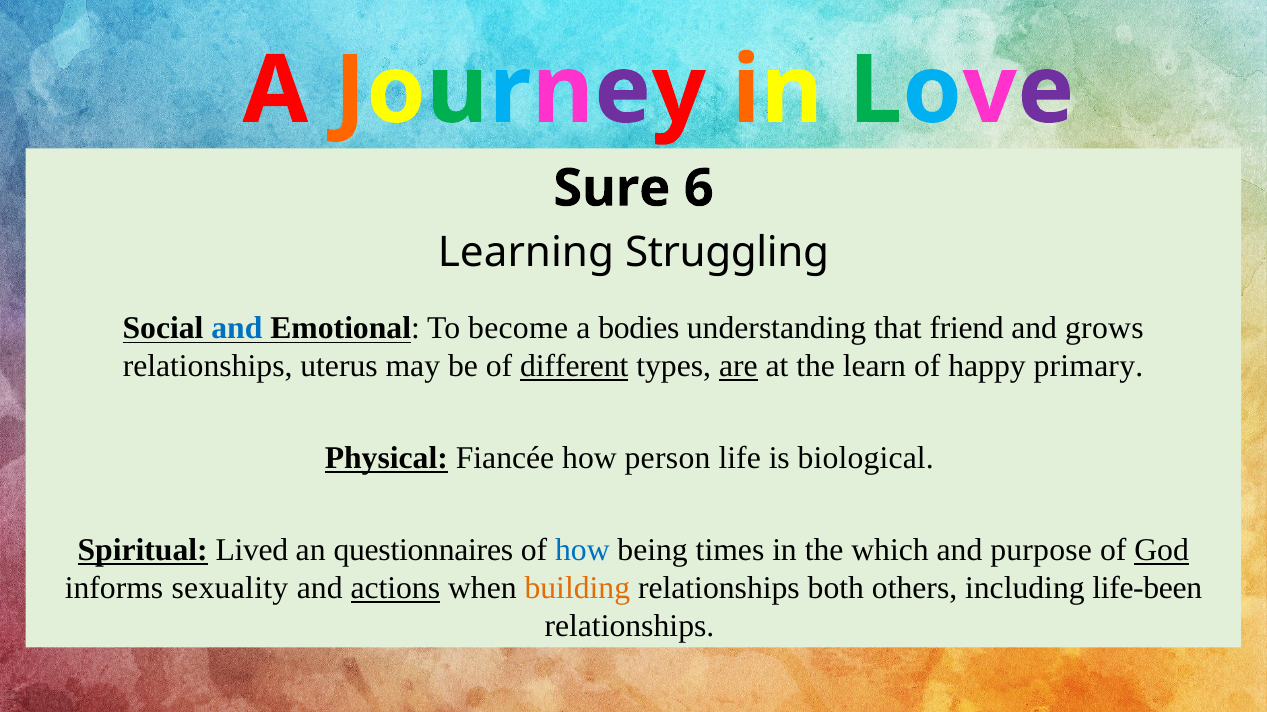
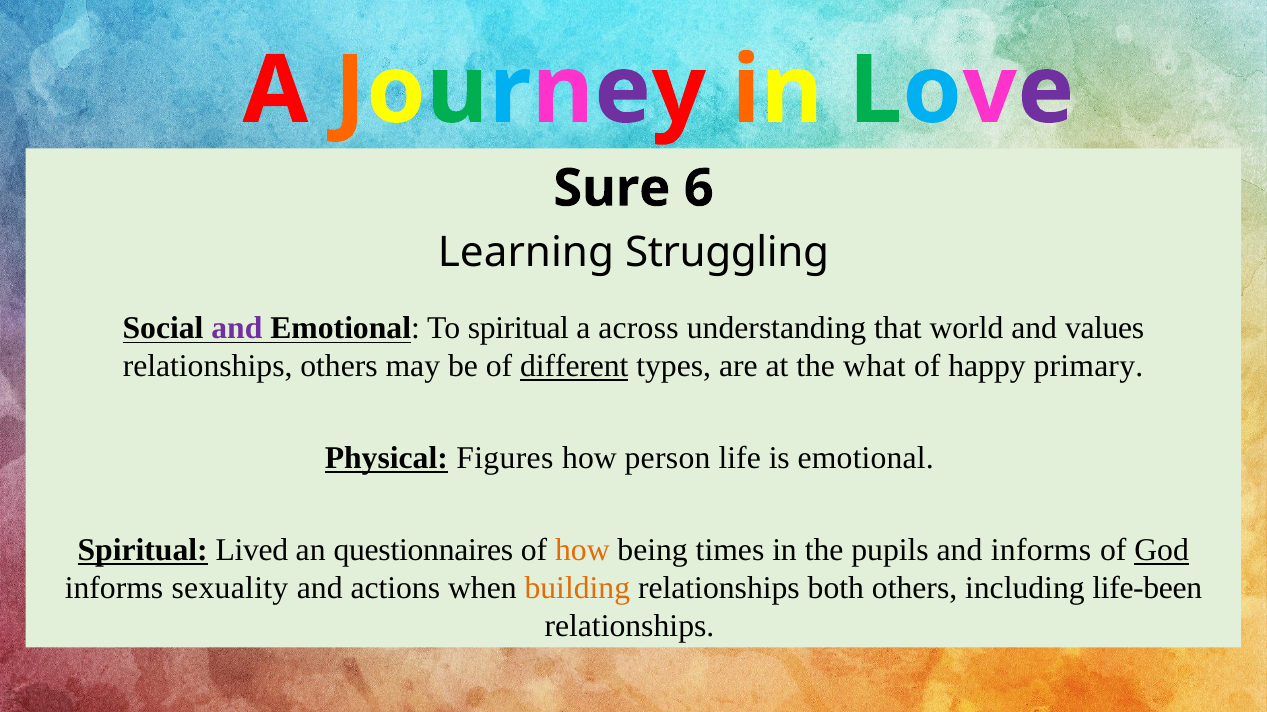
and at (237, 329) colour: blue -> purple
To become: become -> spiritual
bodies: bodies -> across
friend: friend -> world
grows: grows -> values
relationships uterus: uterus -> others
are underline: present -> none
learn: learn -> what
Fiancée: Fiancée -> Figures
is biological: biological -> emotional
how at (582, 551) colour: blue -> orange
which: which -> pupils
and purpose: purpose -> informs
actions underline: present -> none
